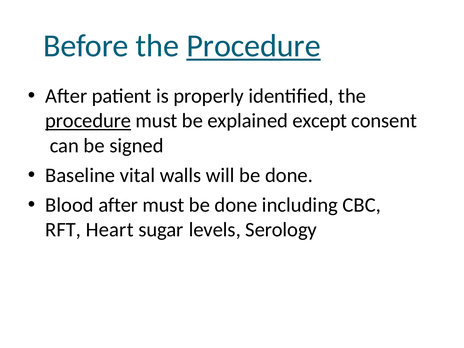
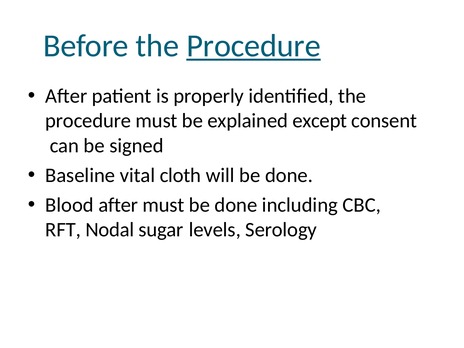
procedure at (88, 121) underline: present -> none
walls: walls -> cloth
Heart: Heart -> Nodal
